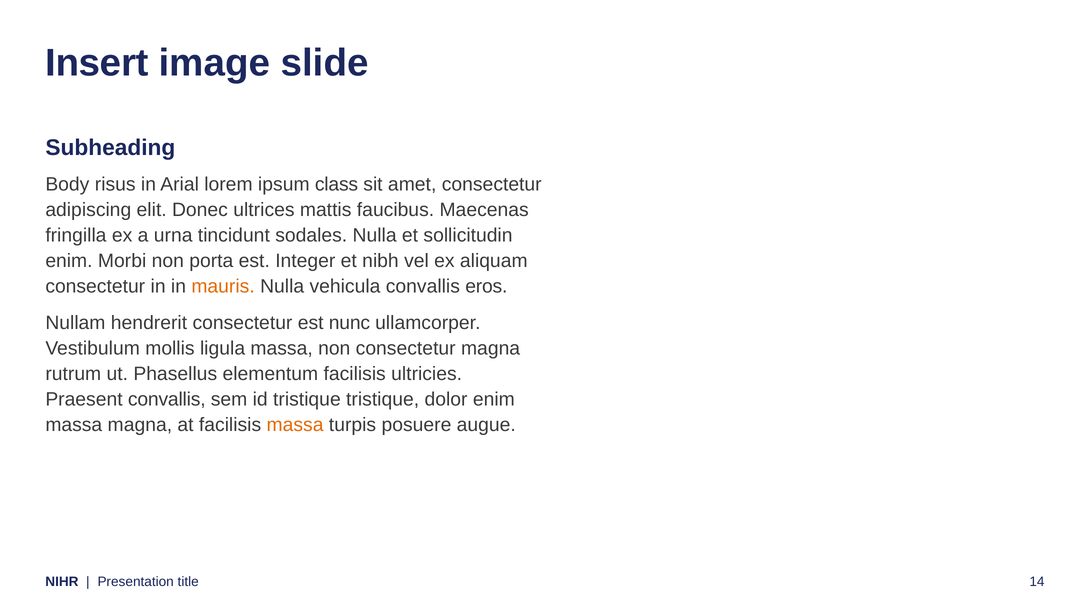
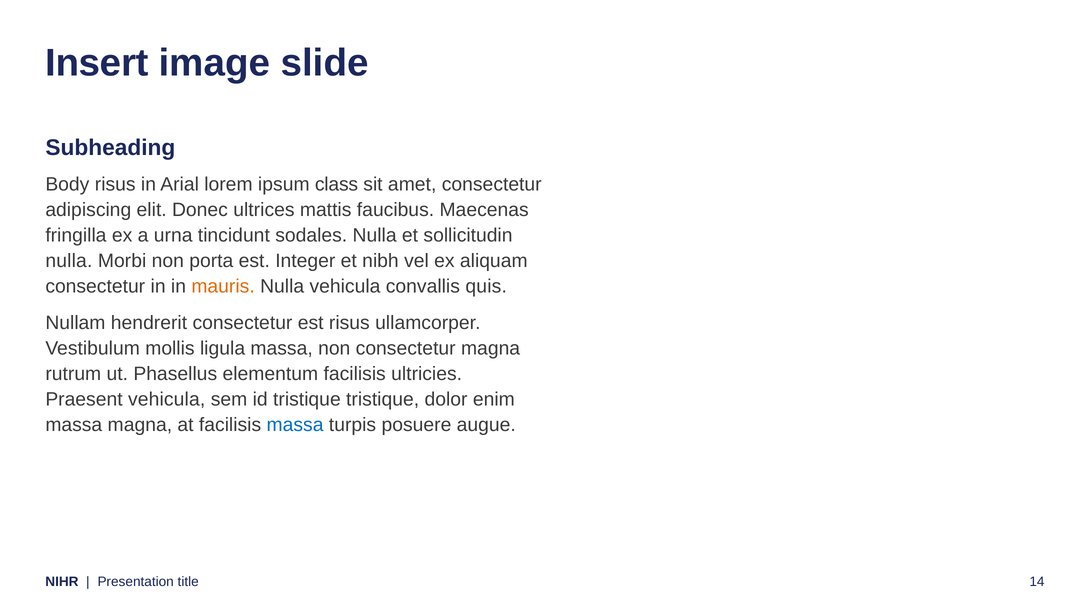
enim at (69, 261): enim -> nulla
eros: eros -> quis
est nunc: nunc -> risus
Praesent convallis: convallis -> vehicula
massa at (295, 425) colour: orange -> blue
